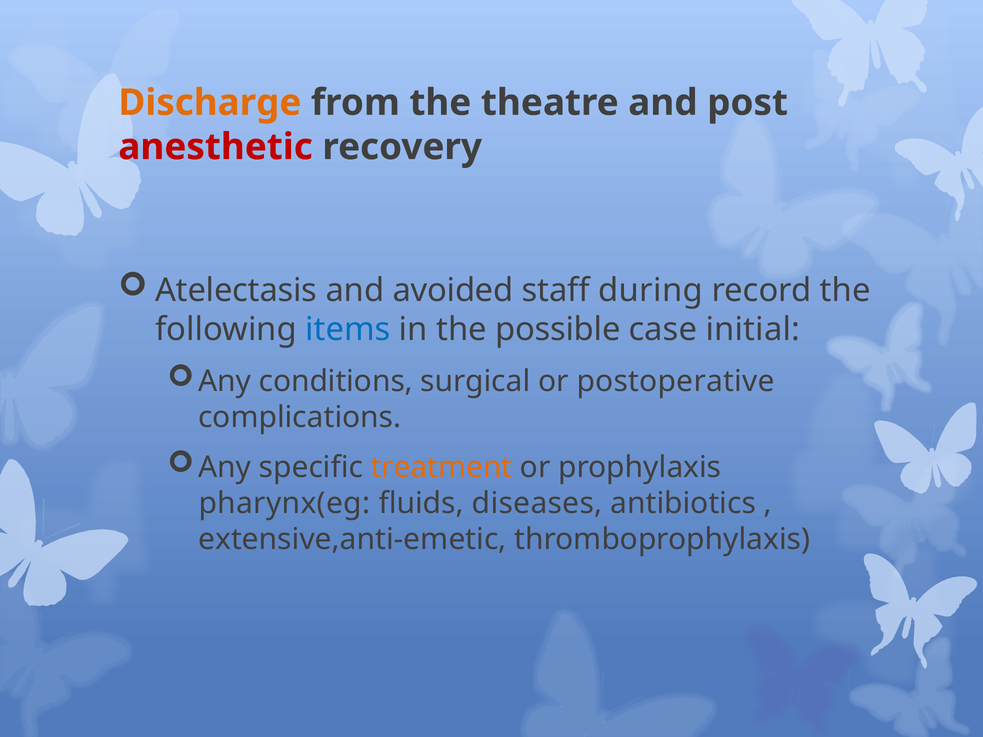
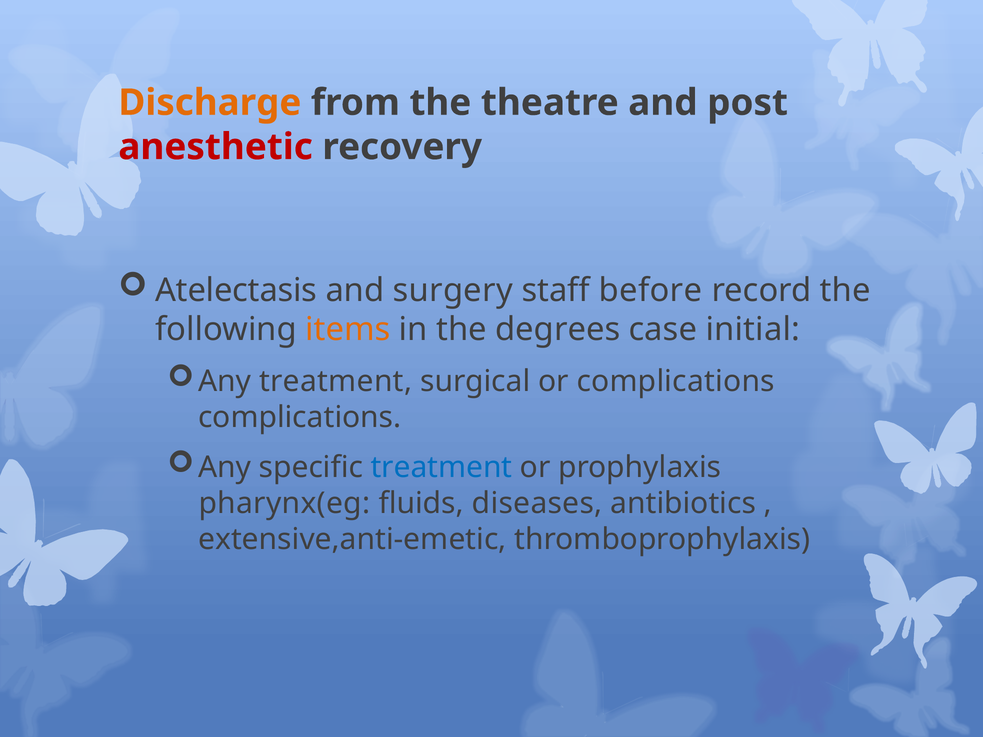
avoided: avoided -> surgery
during: during -> before
items colour: blue -> orange
possible: possible -> degrees
Any conditions: conditions -> treatment
or postoperative: postoperative -> complications
treatment at (442, 468) colour: orange -> blue
